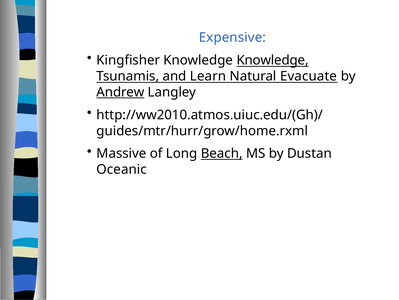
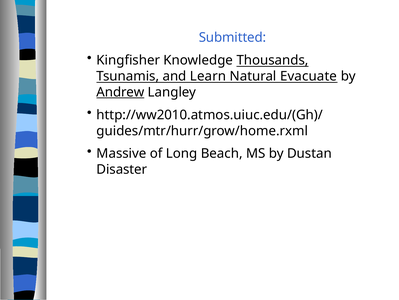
Expensive: Expensive -> Submitted
Knowledge Knowledge: Knowledge -> Thousands
Beach underline: present -> none
Oceanic: Oceanic -> Disaster
